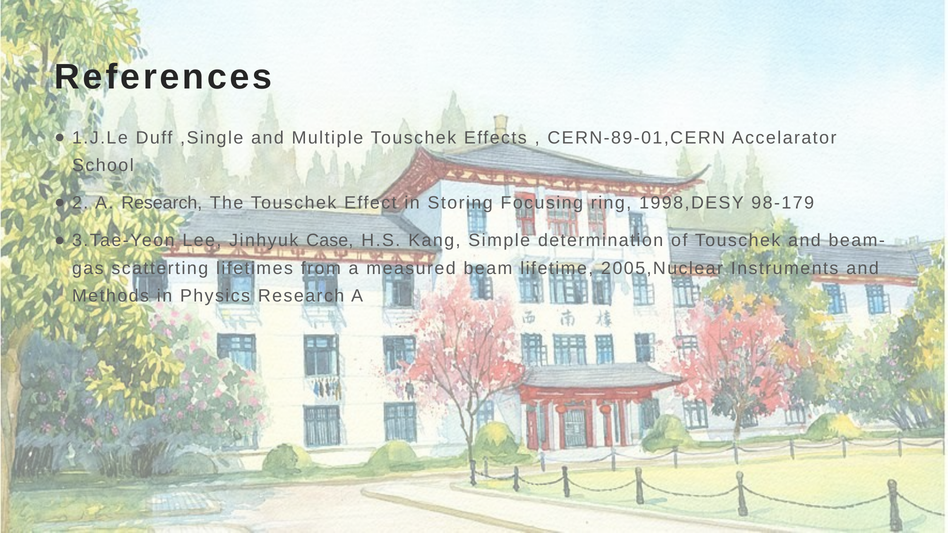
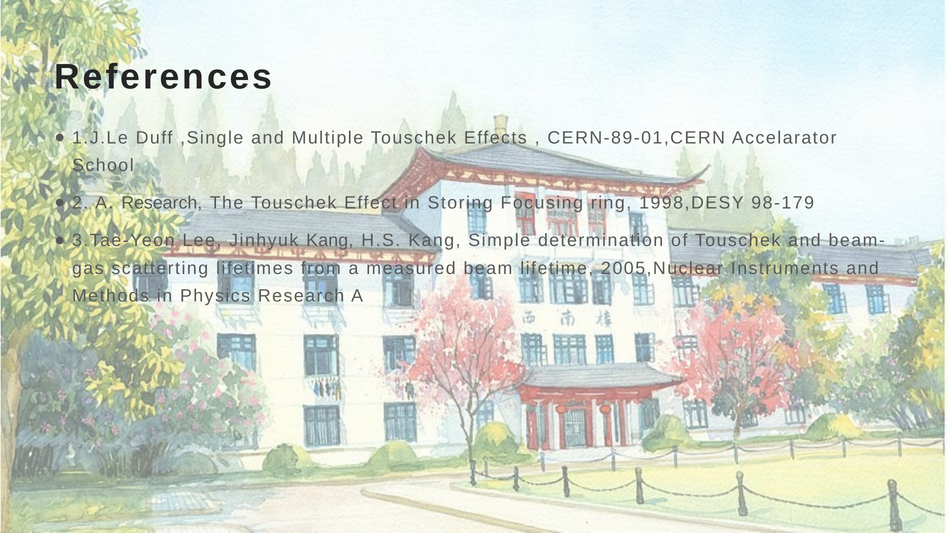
Jinhyuk Case: Case -> Kang
